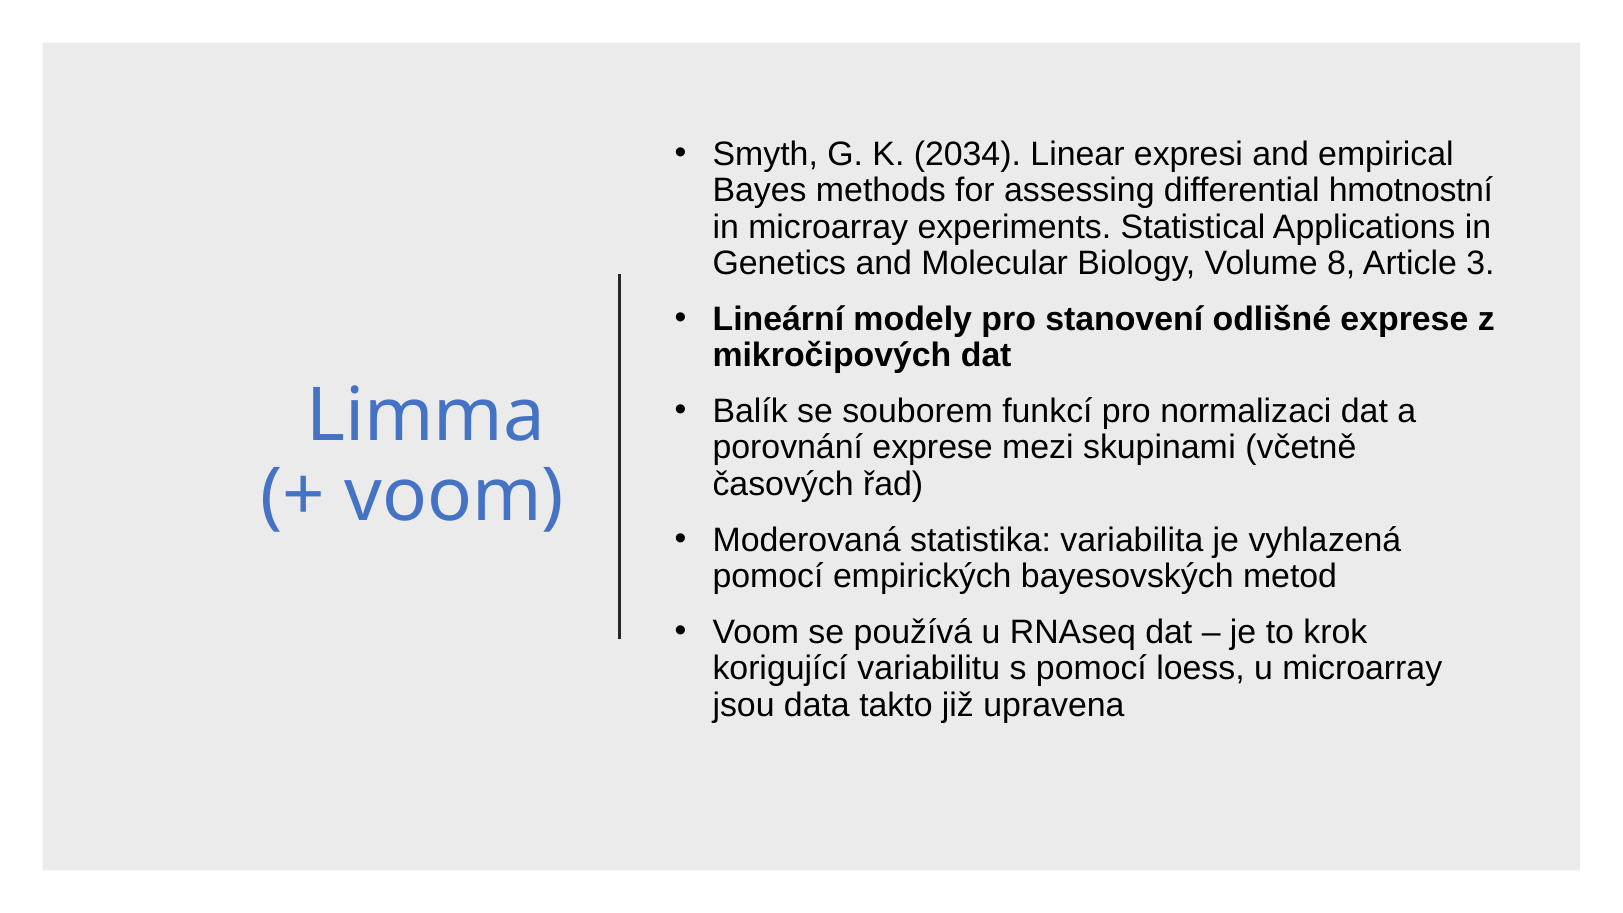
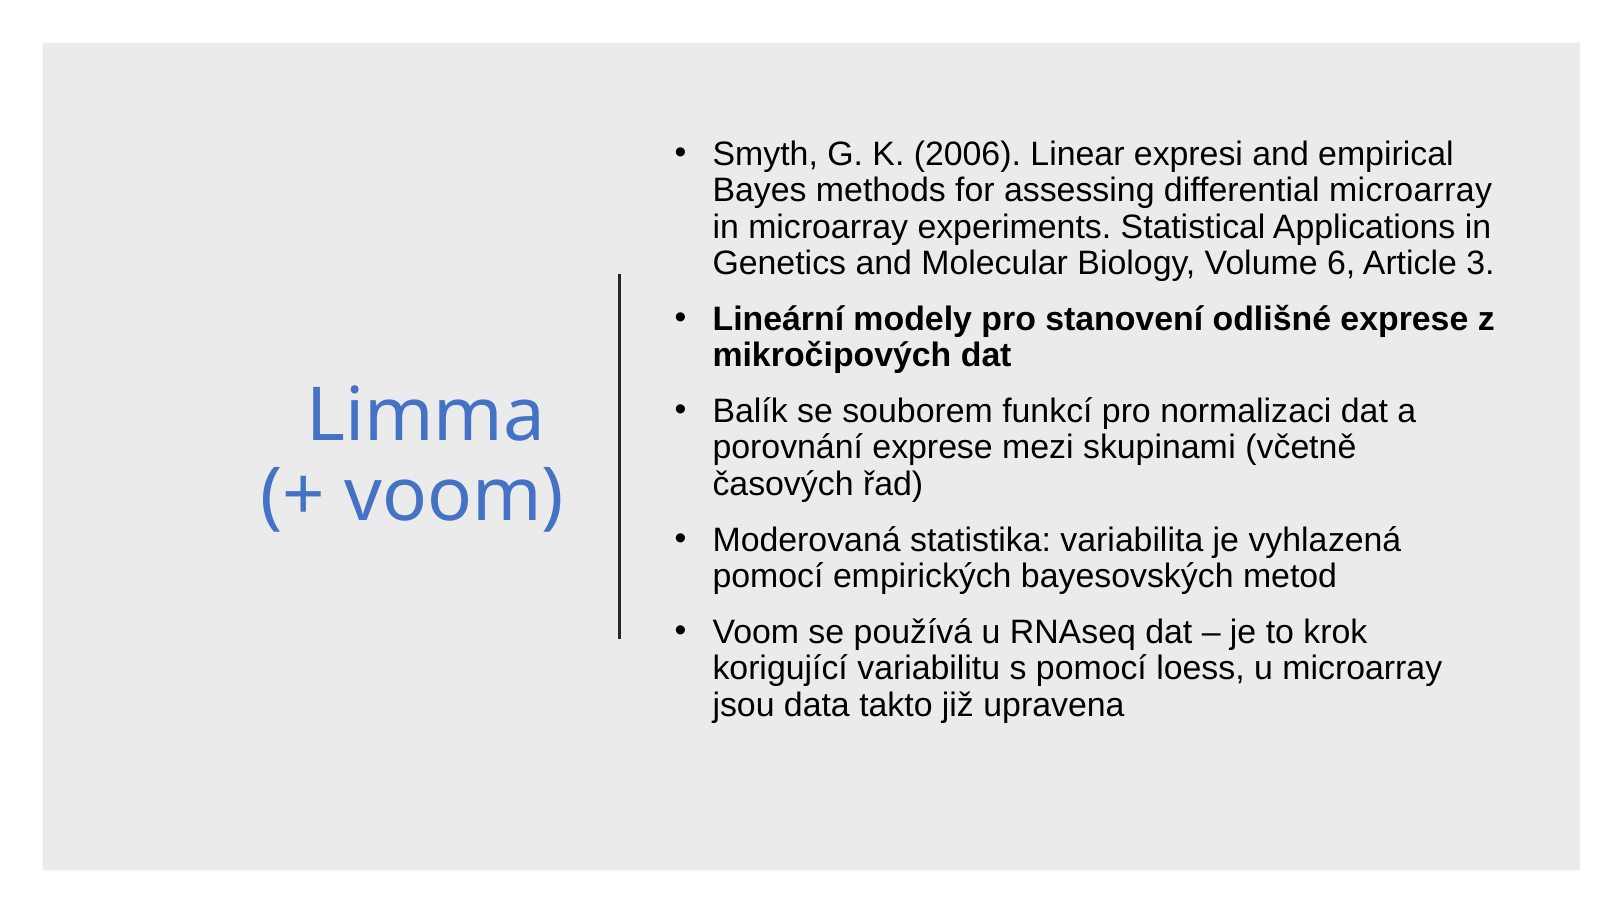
2034: 2034 -> 2006
differential hmotnostní: hmotnostní -> microarray
8: 8 -> 6
